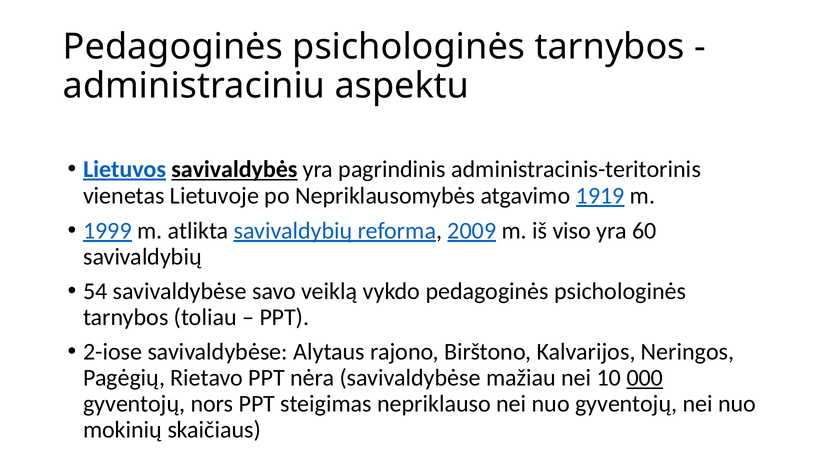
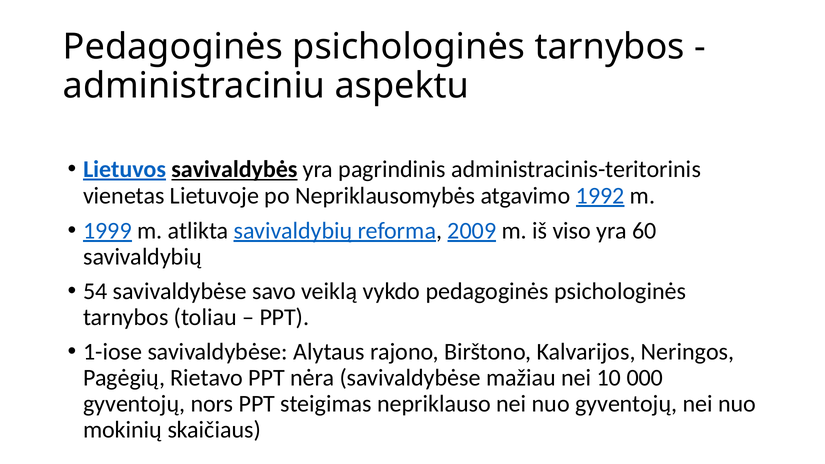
1919: 1919 -> 1992
2-iose: 2-iose -> 1-iose
000 underline: present -> none
